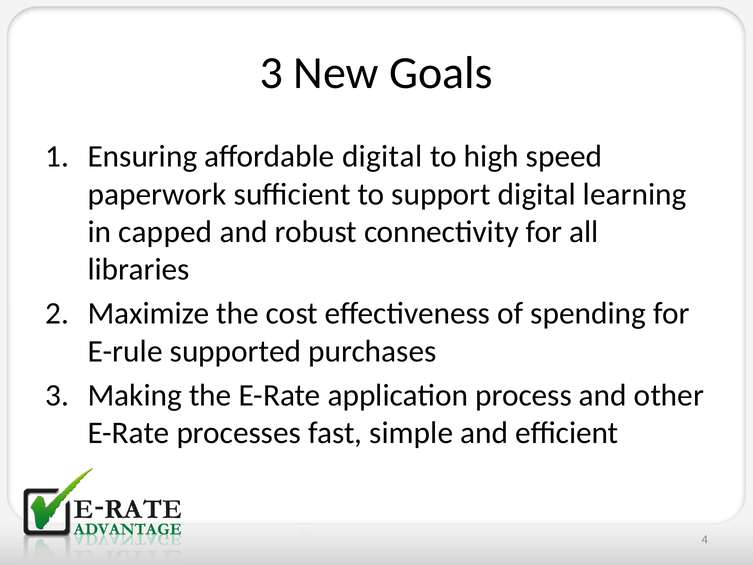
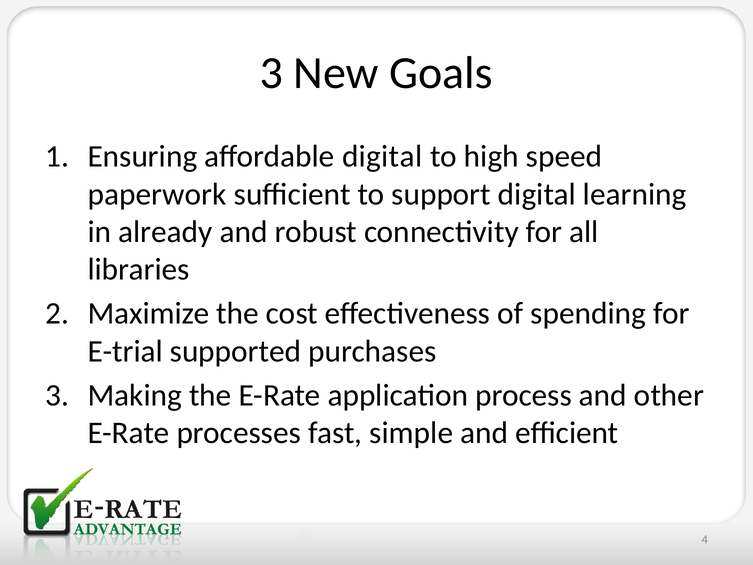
capped: capped -> already
E-rule: E-rule -> E-trial
